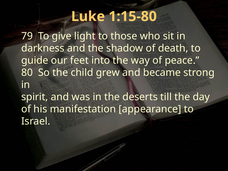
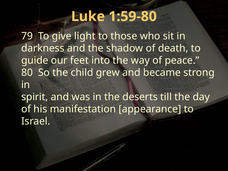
1:15-80: 1:15-80 -> 1:59-80
